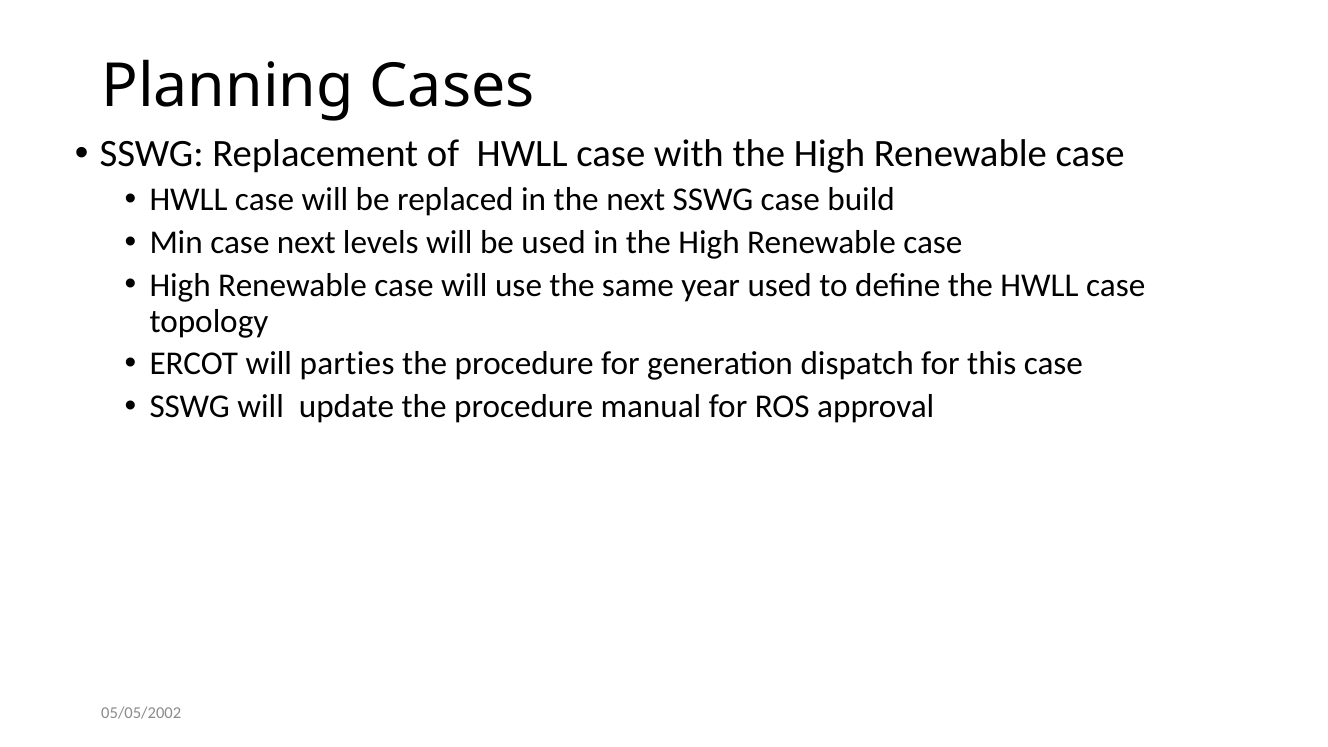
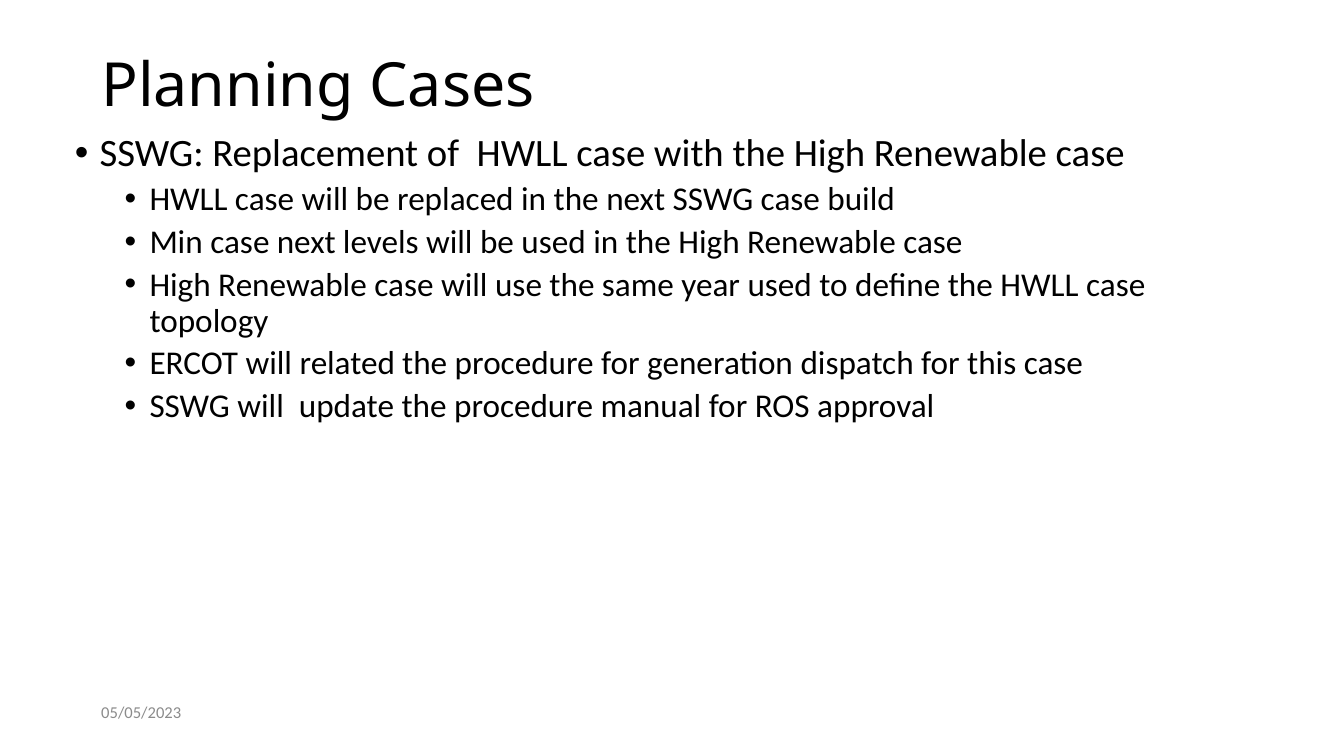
parties: parties -> related
05/05/2002: 05/05/2002 -> 05/05/2023
